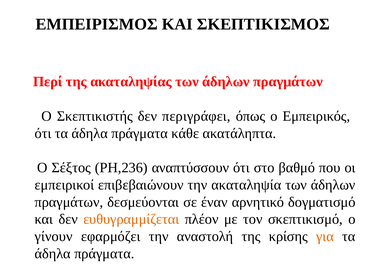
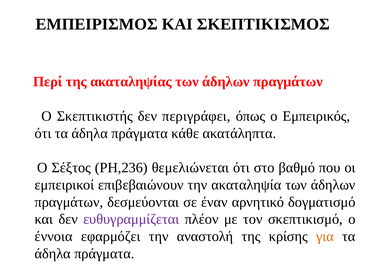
αναπτύσσουν: αναπτύσσουν -> θεμελιώνεται
ευθυγραμμίζεται colour: orange -> purple
γίνουν: γίνουν -> έννοια
